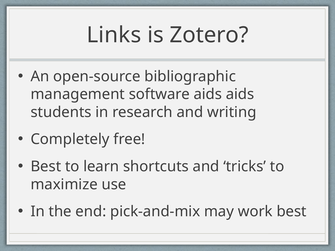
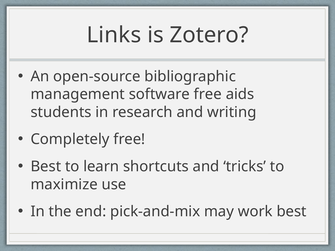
software aids: aids -> free
